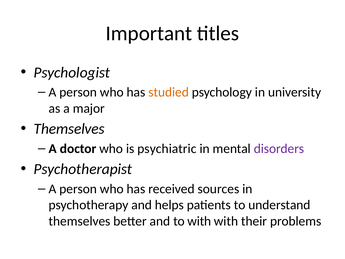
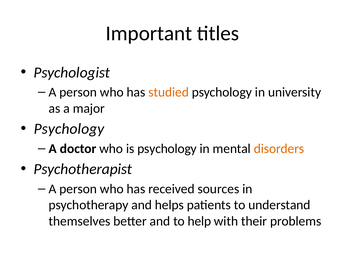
Themselves at (69, 129): Themselves -> Psychology
is psychiatric: psychiatric -> psychology
disorders colour: purple -> orange
to with: with -> help
